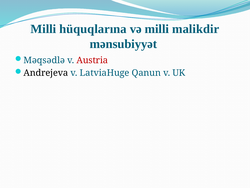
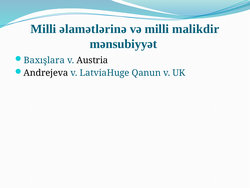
hüquqlarına: hüquqlarına -> əlamətlərinə
Məqsədlə: Məqsədlə -> Baxışlara
Austria colour: red -> black
